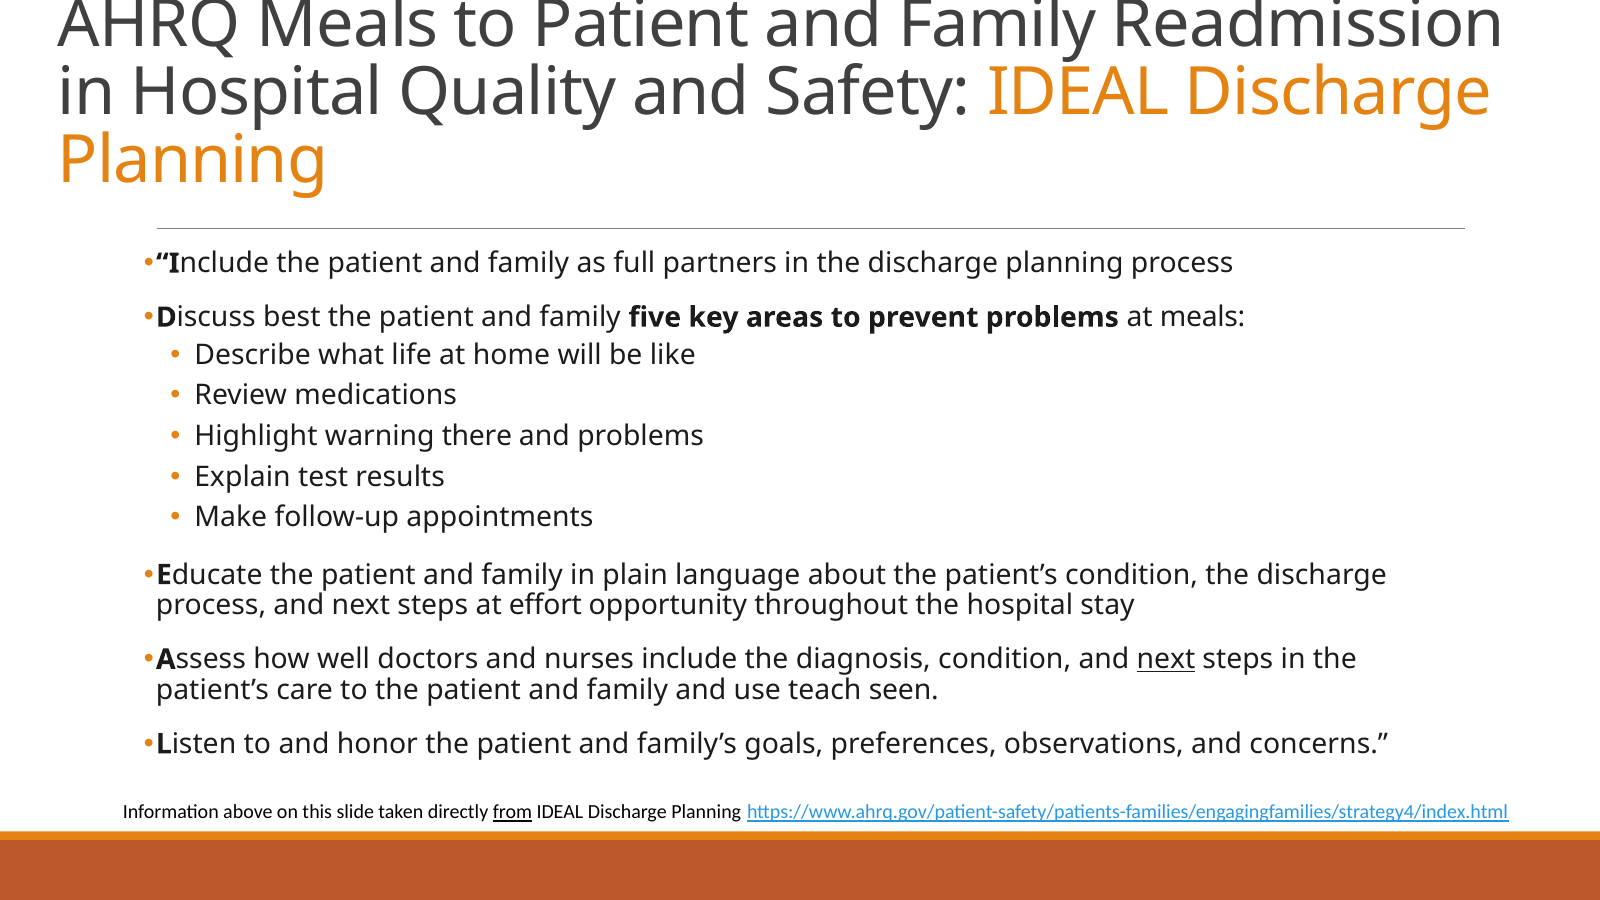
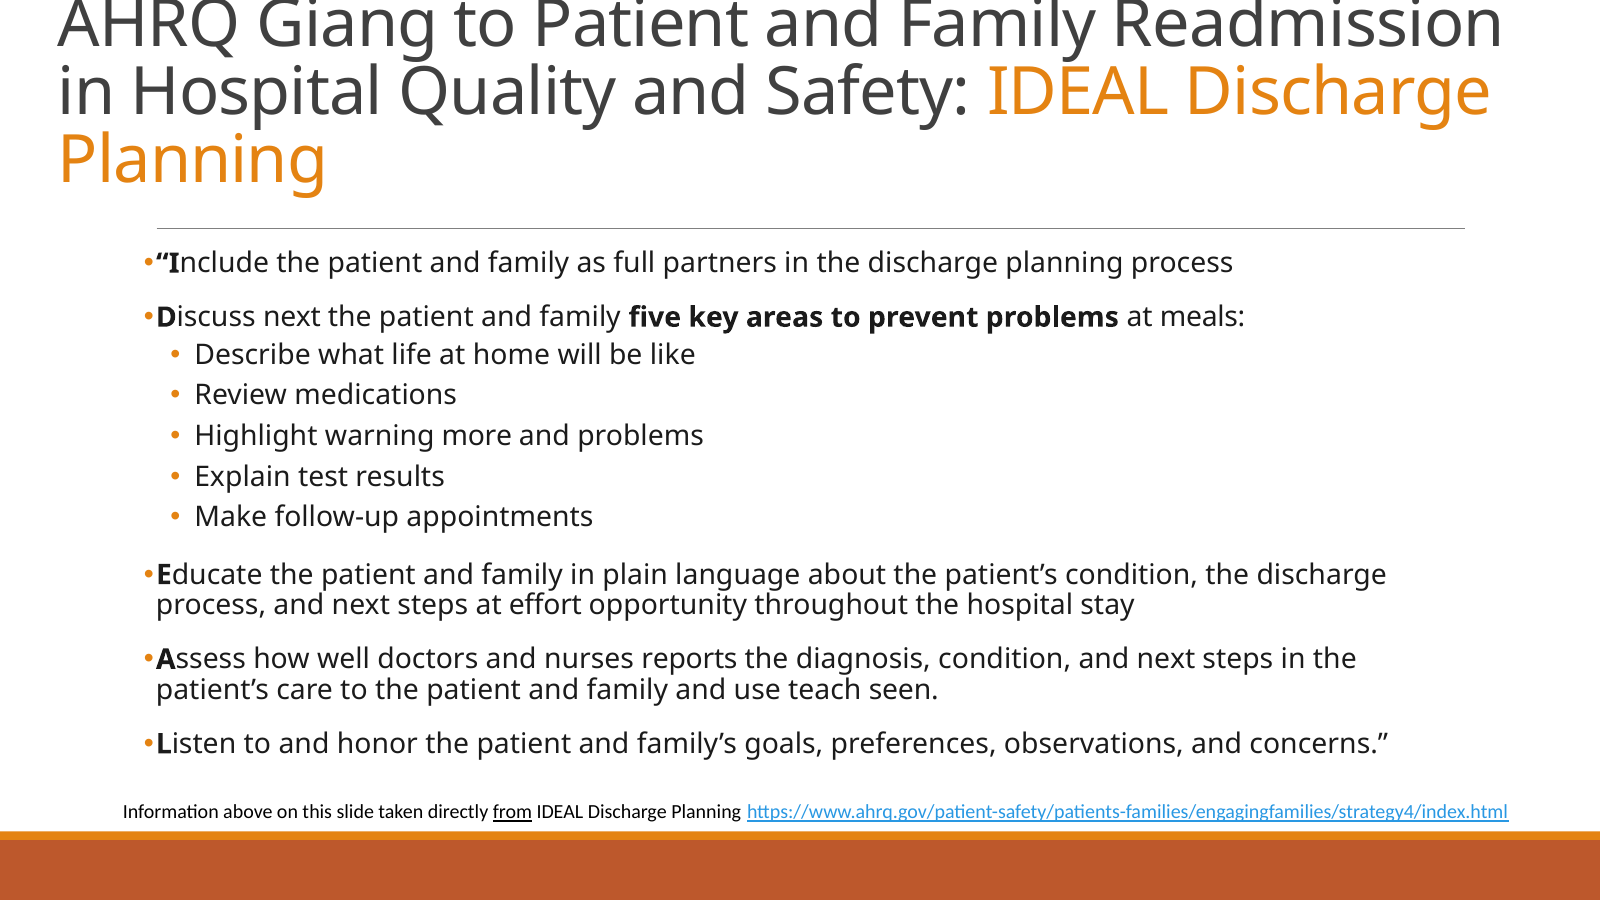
AHRQ Meals: Meals -> Giang
Discuss best: best -> next
there: there -> more
nurses include: include -> reports
next at (1166, 659) underline: present -> none
